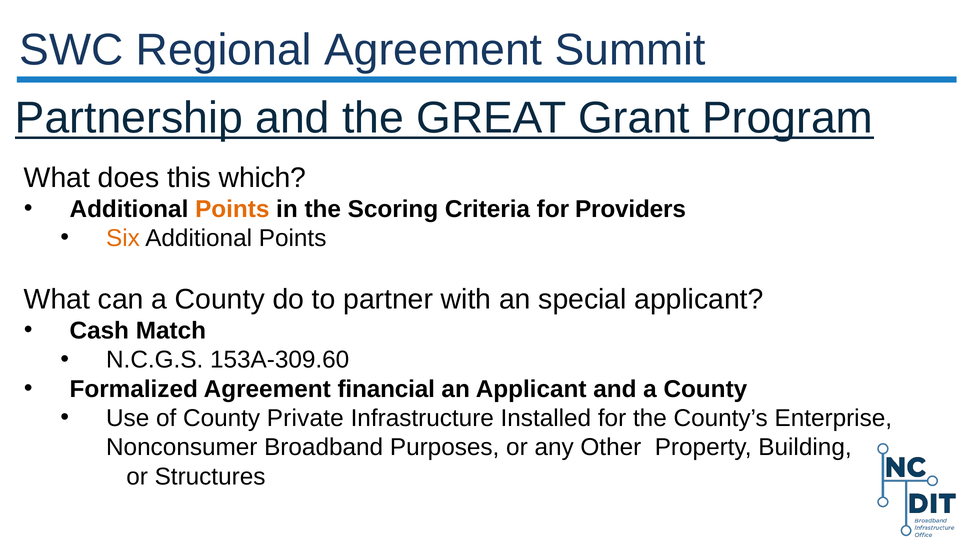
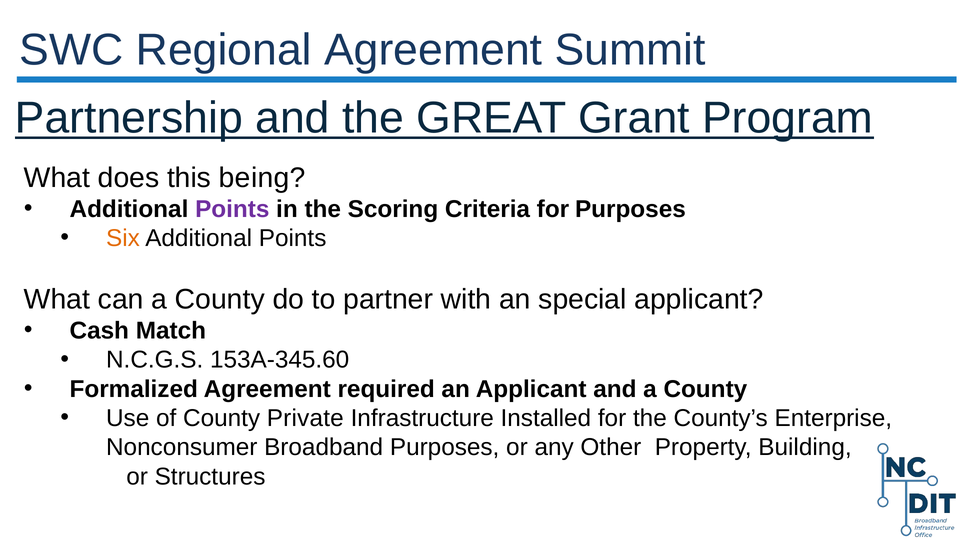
which: which -> being
Points at (232, 209) colour: orange -> purple
for Providers: Providers -> Purposes
153A-309.60: 153A-309.60 -> 153A-345.60
financial: financial -> required
